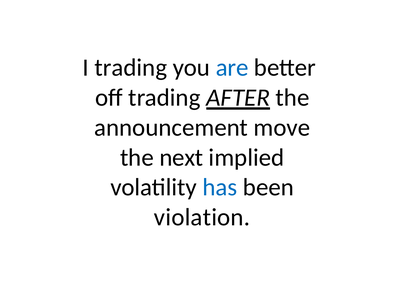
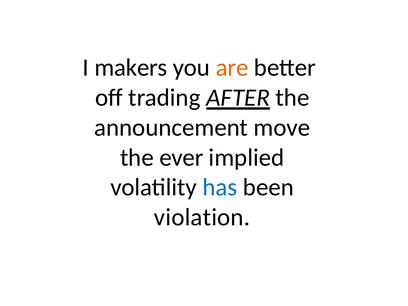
I trading: trading -> makers
are colour: blue -> orange
next: next -> ever
